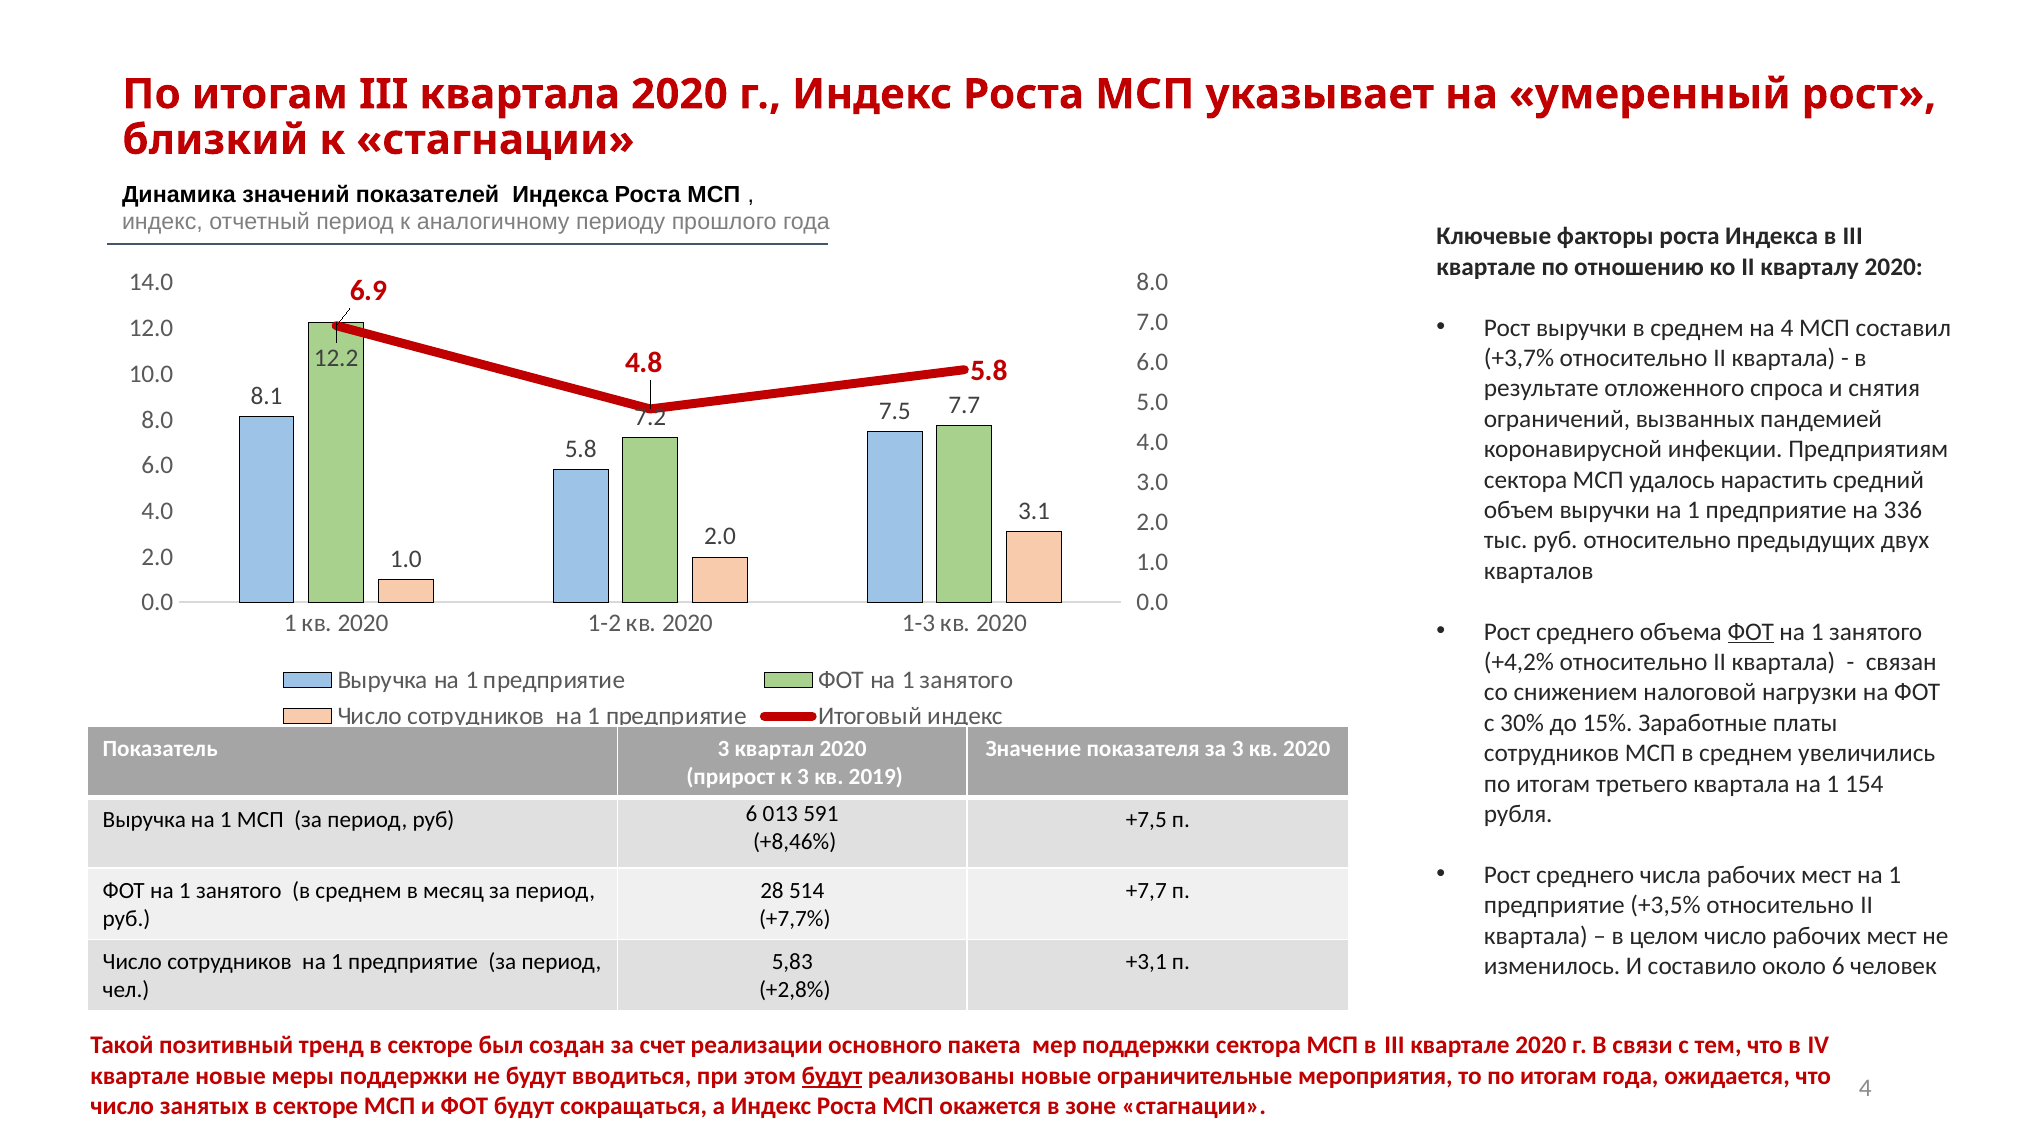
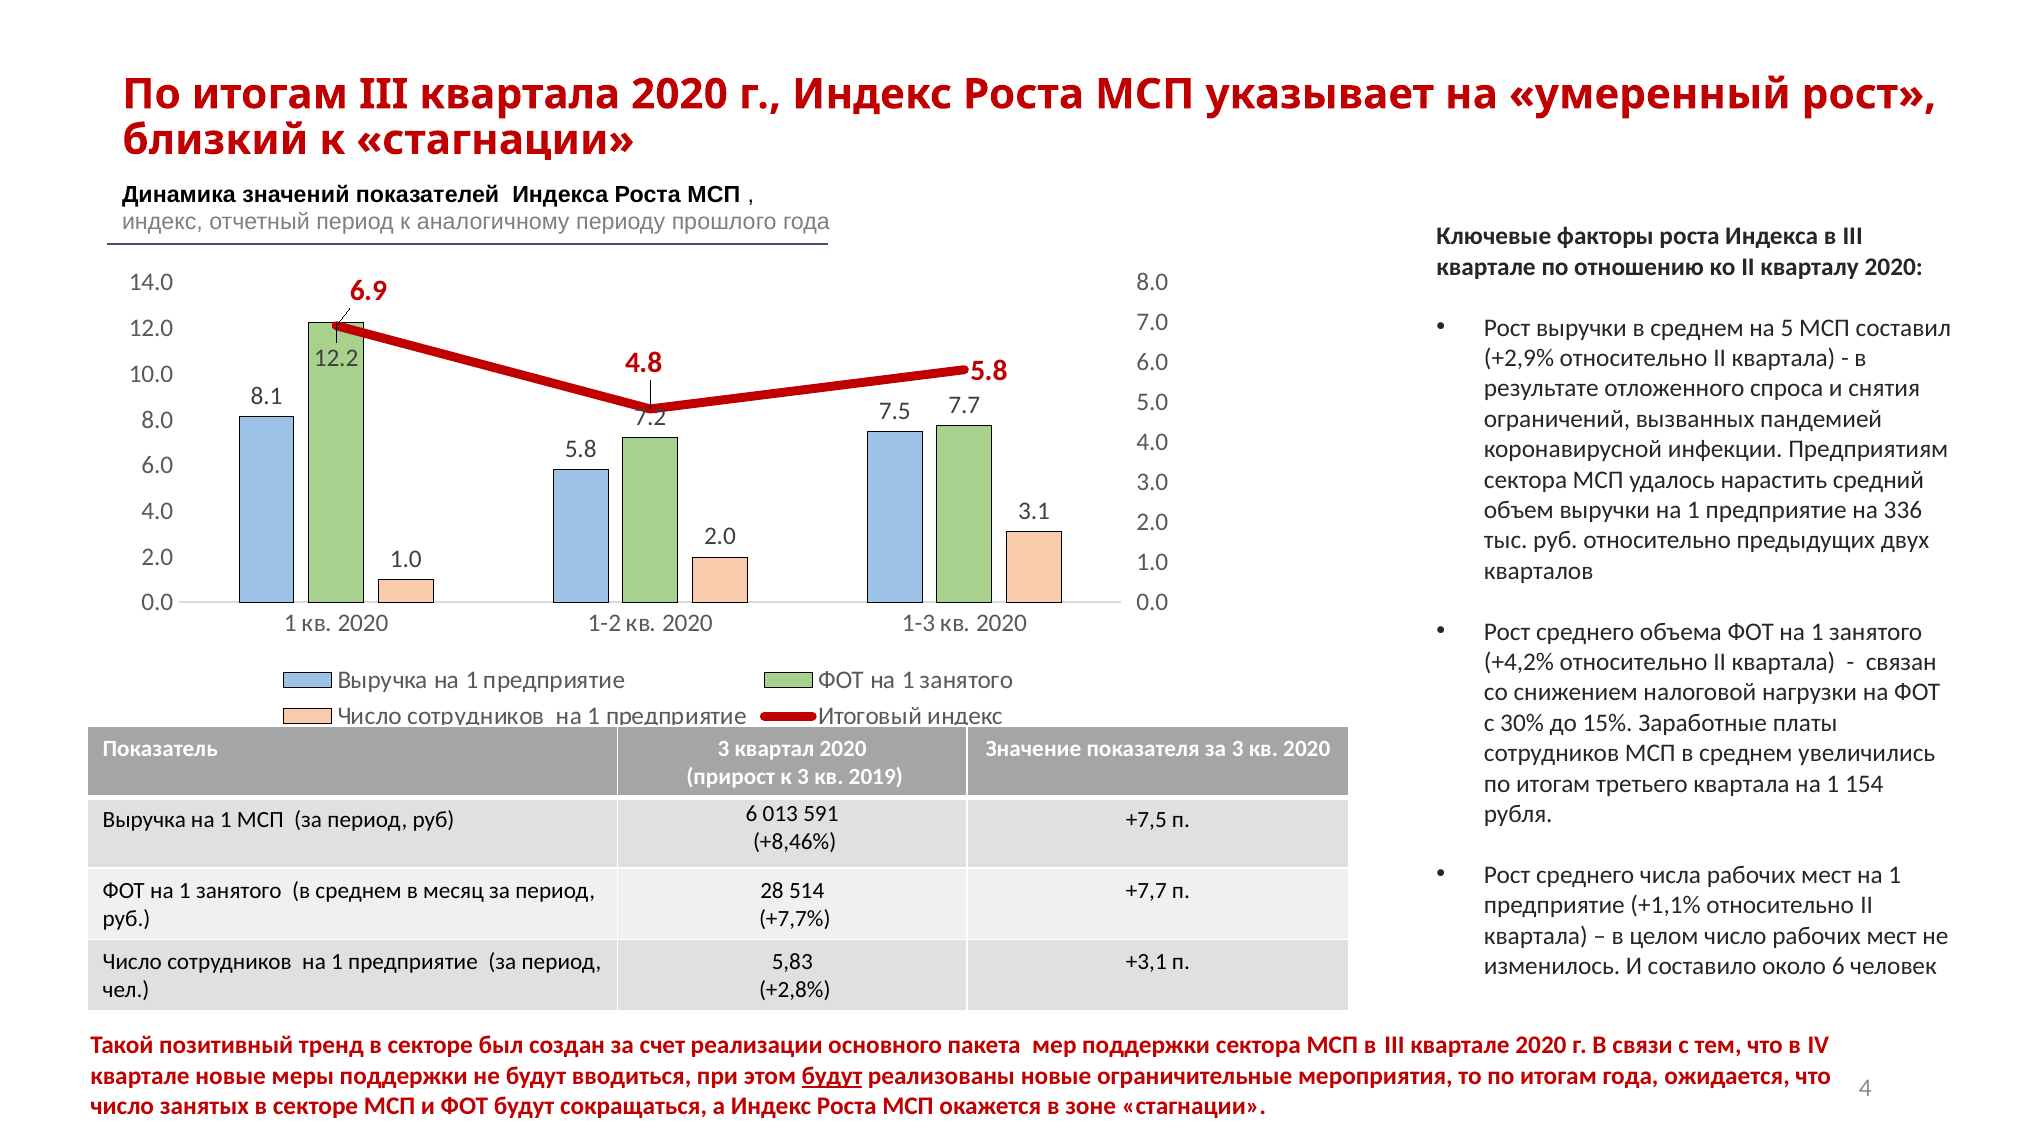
на 4: 4 -> 5
+3,7%: +3,7% -> +2,9%
ФОТ at (1751, 632) underline: present -> none
+3,5%: +3,5% -> +1,1%
